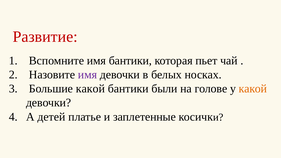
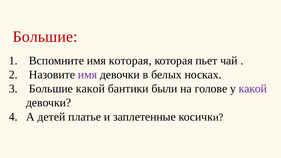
Развитие at (45, 37): Развитие -> Большие
имя бантики: бантики -> которая
какой at (253, 89) colour: orange -> purple
